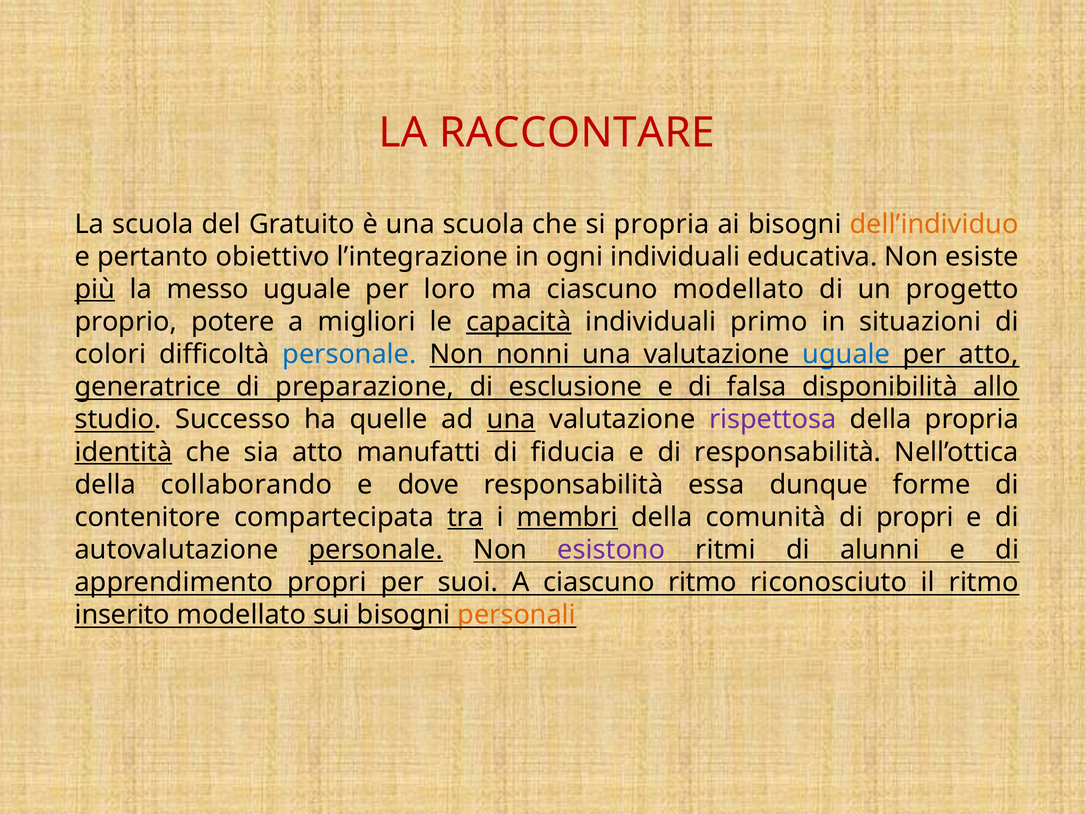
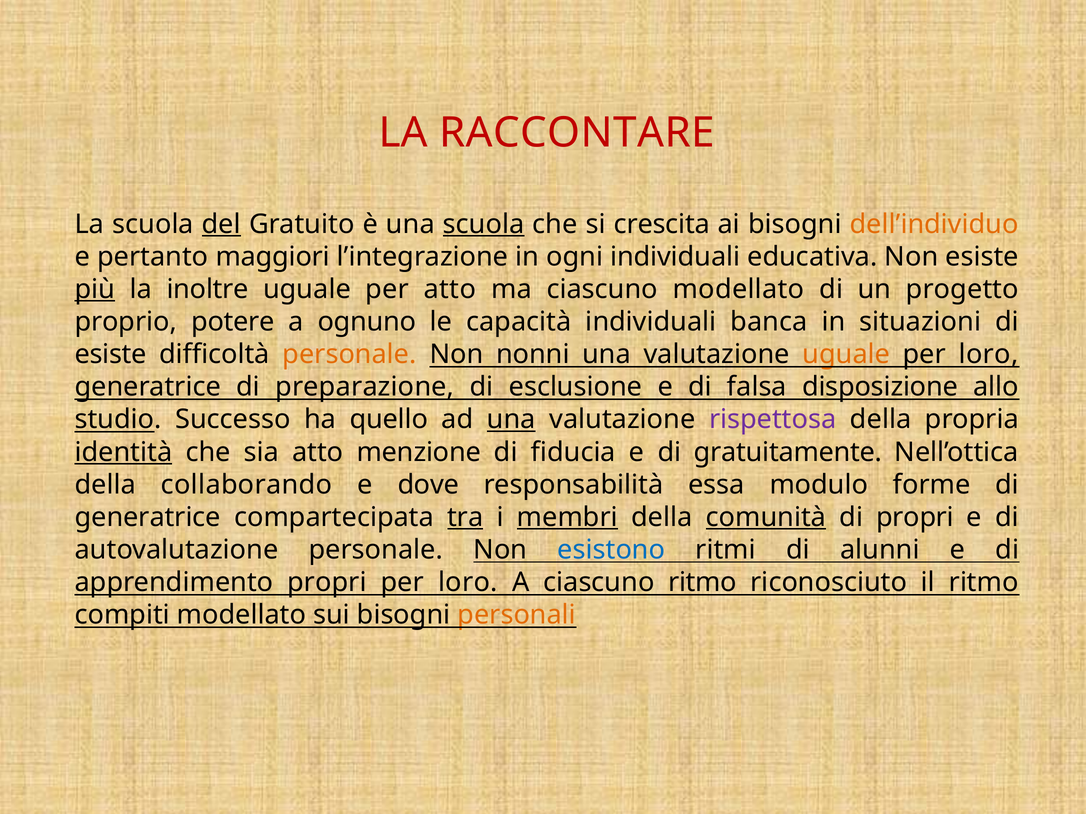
del underline: none -> present
scuola at (484, 224) underline: none -> present
si propria: propria -> crescita
obiettivo: obiettivo -> maggiori
messo: messo -> inoltre
per loro: loro -> atto
migliori: migliori -> ognuno
capacità underline: present -> none
primo: primo -> banca
colori at (111, 355): colori -> esiste
personale at (349, 355) colour: blue -> orange
uguale at (846, 355) colour: blue -> orange
atto at (989, 355): atto -> loro
disponibilità: disponibilità -> disposizione
quelle: quelle -> quello
manufatti: manufatti -> menzione
di responsabilità: responsabilità -> gratuitamente
dunque: dunque -> modulo
contenitore at (148, 517): contenitore -> generatrice
comunità underline: none -> present
personale at (376, 550) underline: present -> none
esistono colour: purple -> blue
suoi at (468, 583): suoi -> loro
inserito: inserito -> compiti
